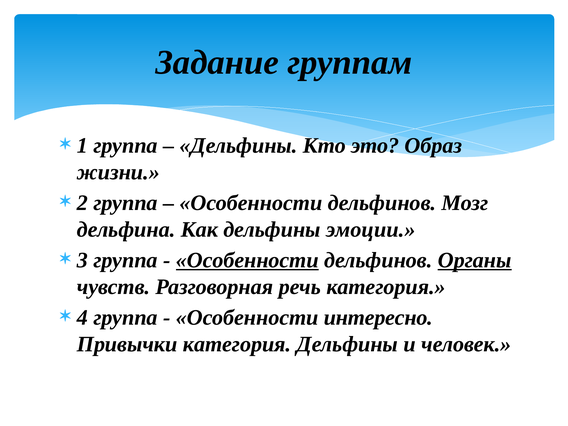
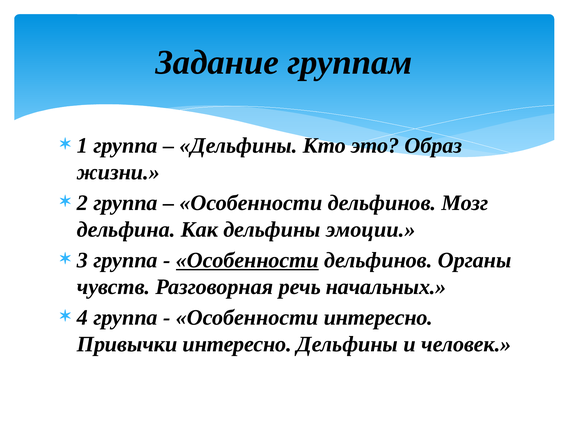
Органы underline: present -> none
речь категория: категория -> начальных
Привычки категория: категория -> интересно
